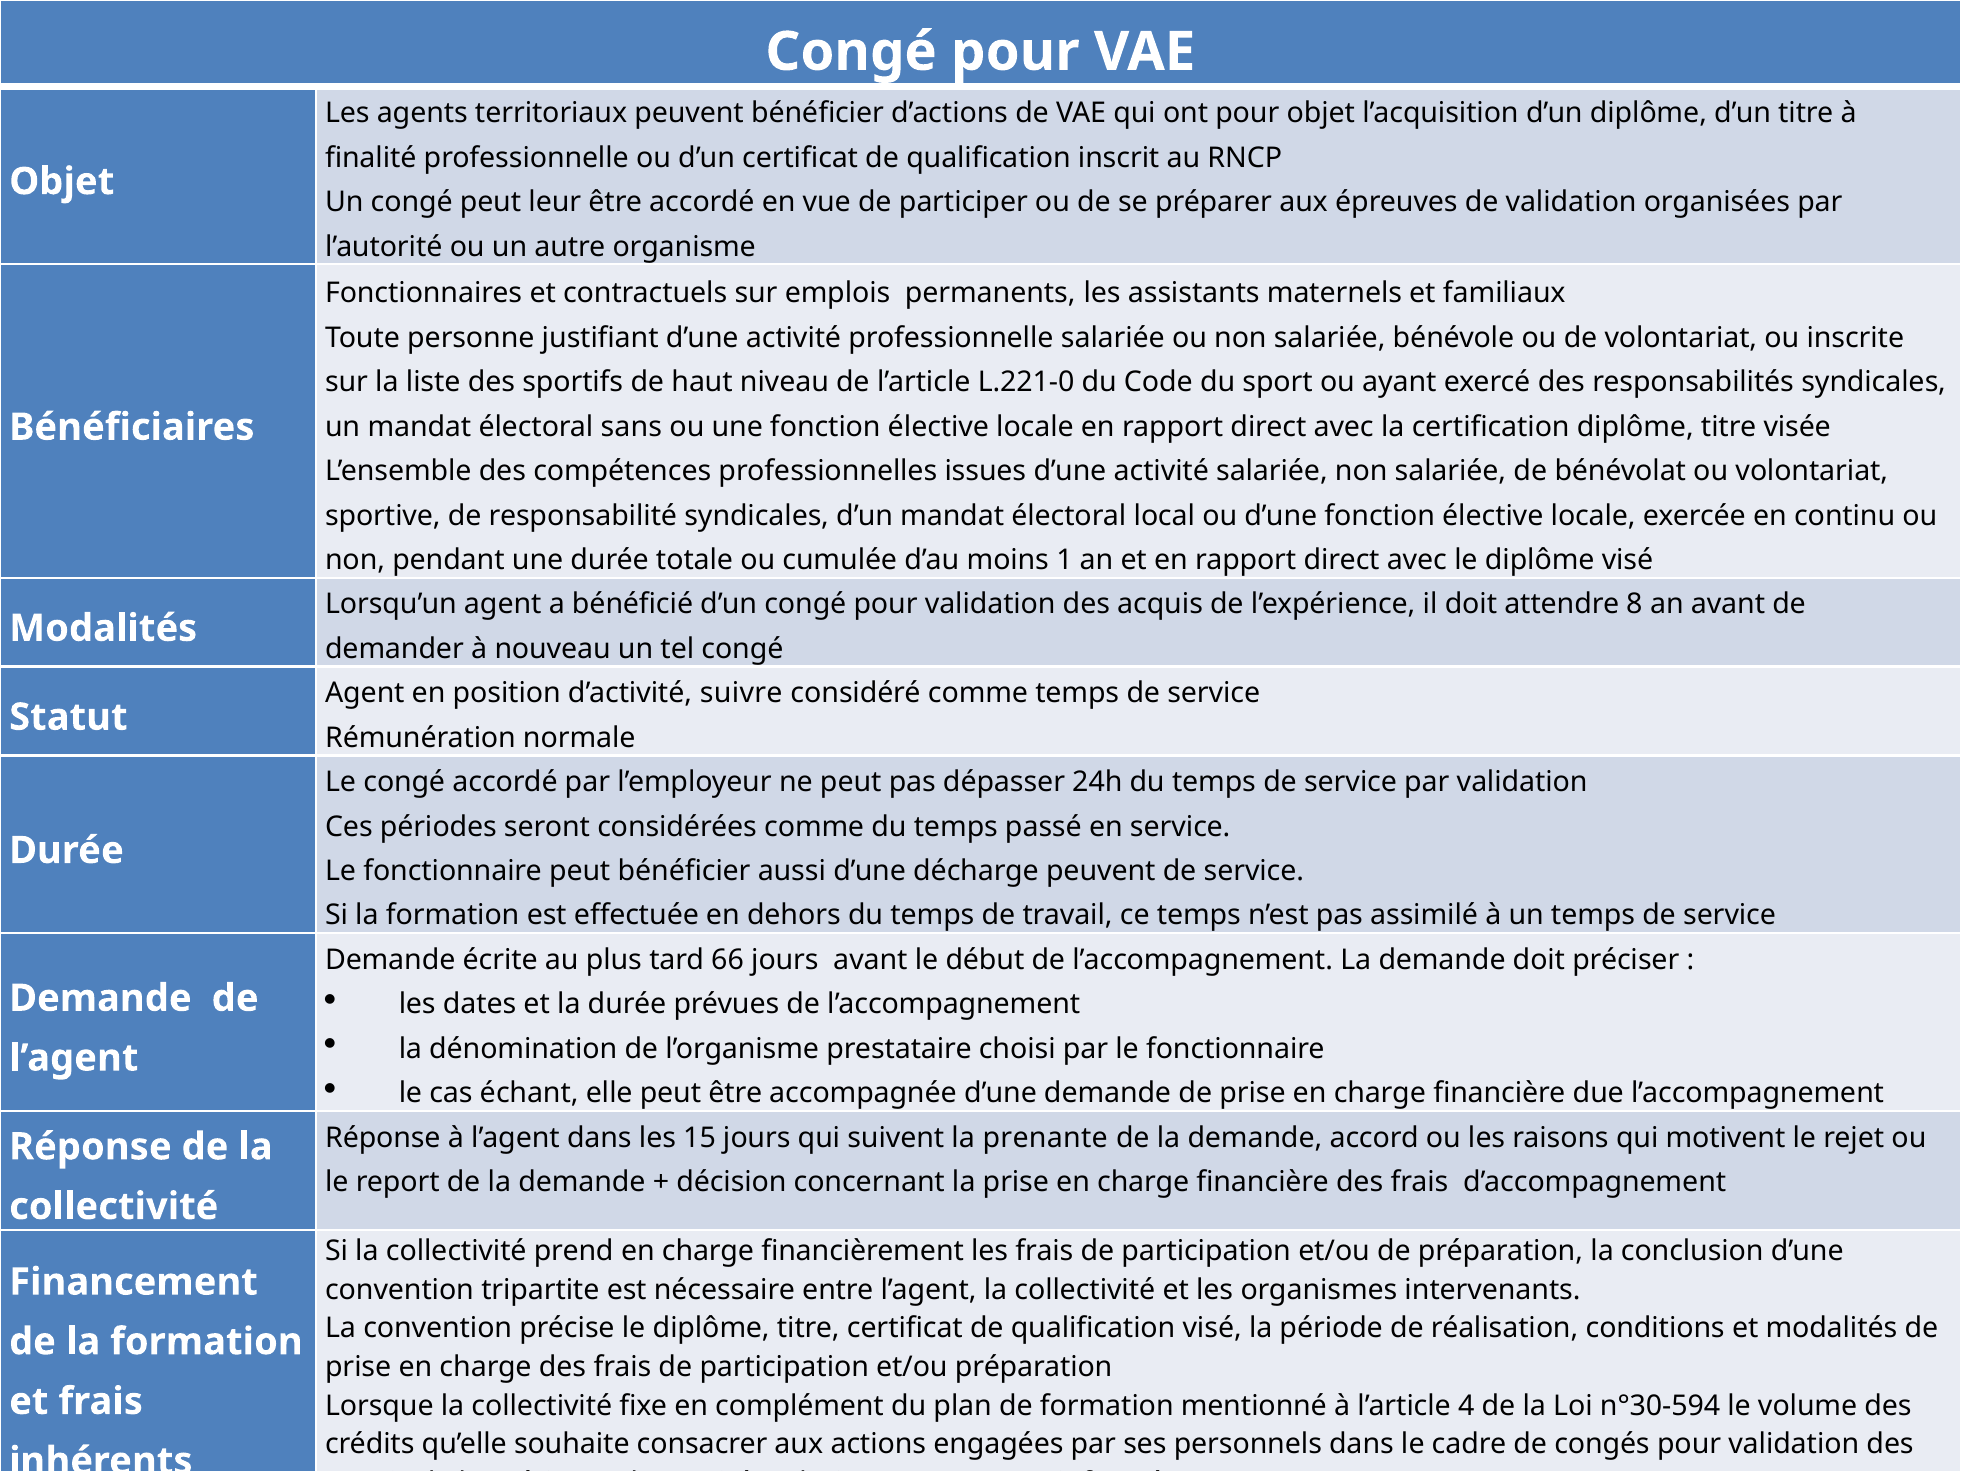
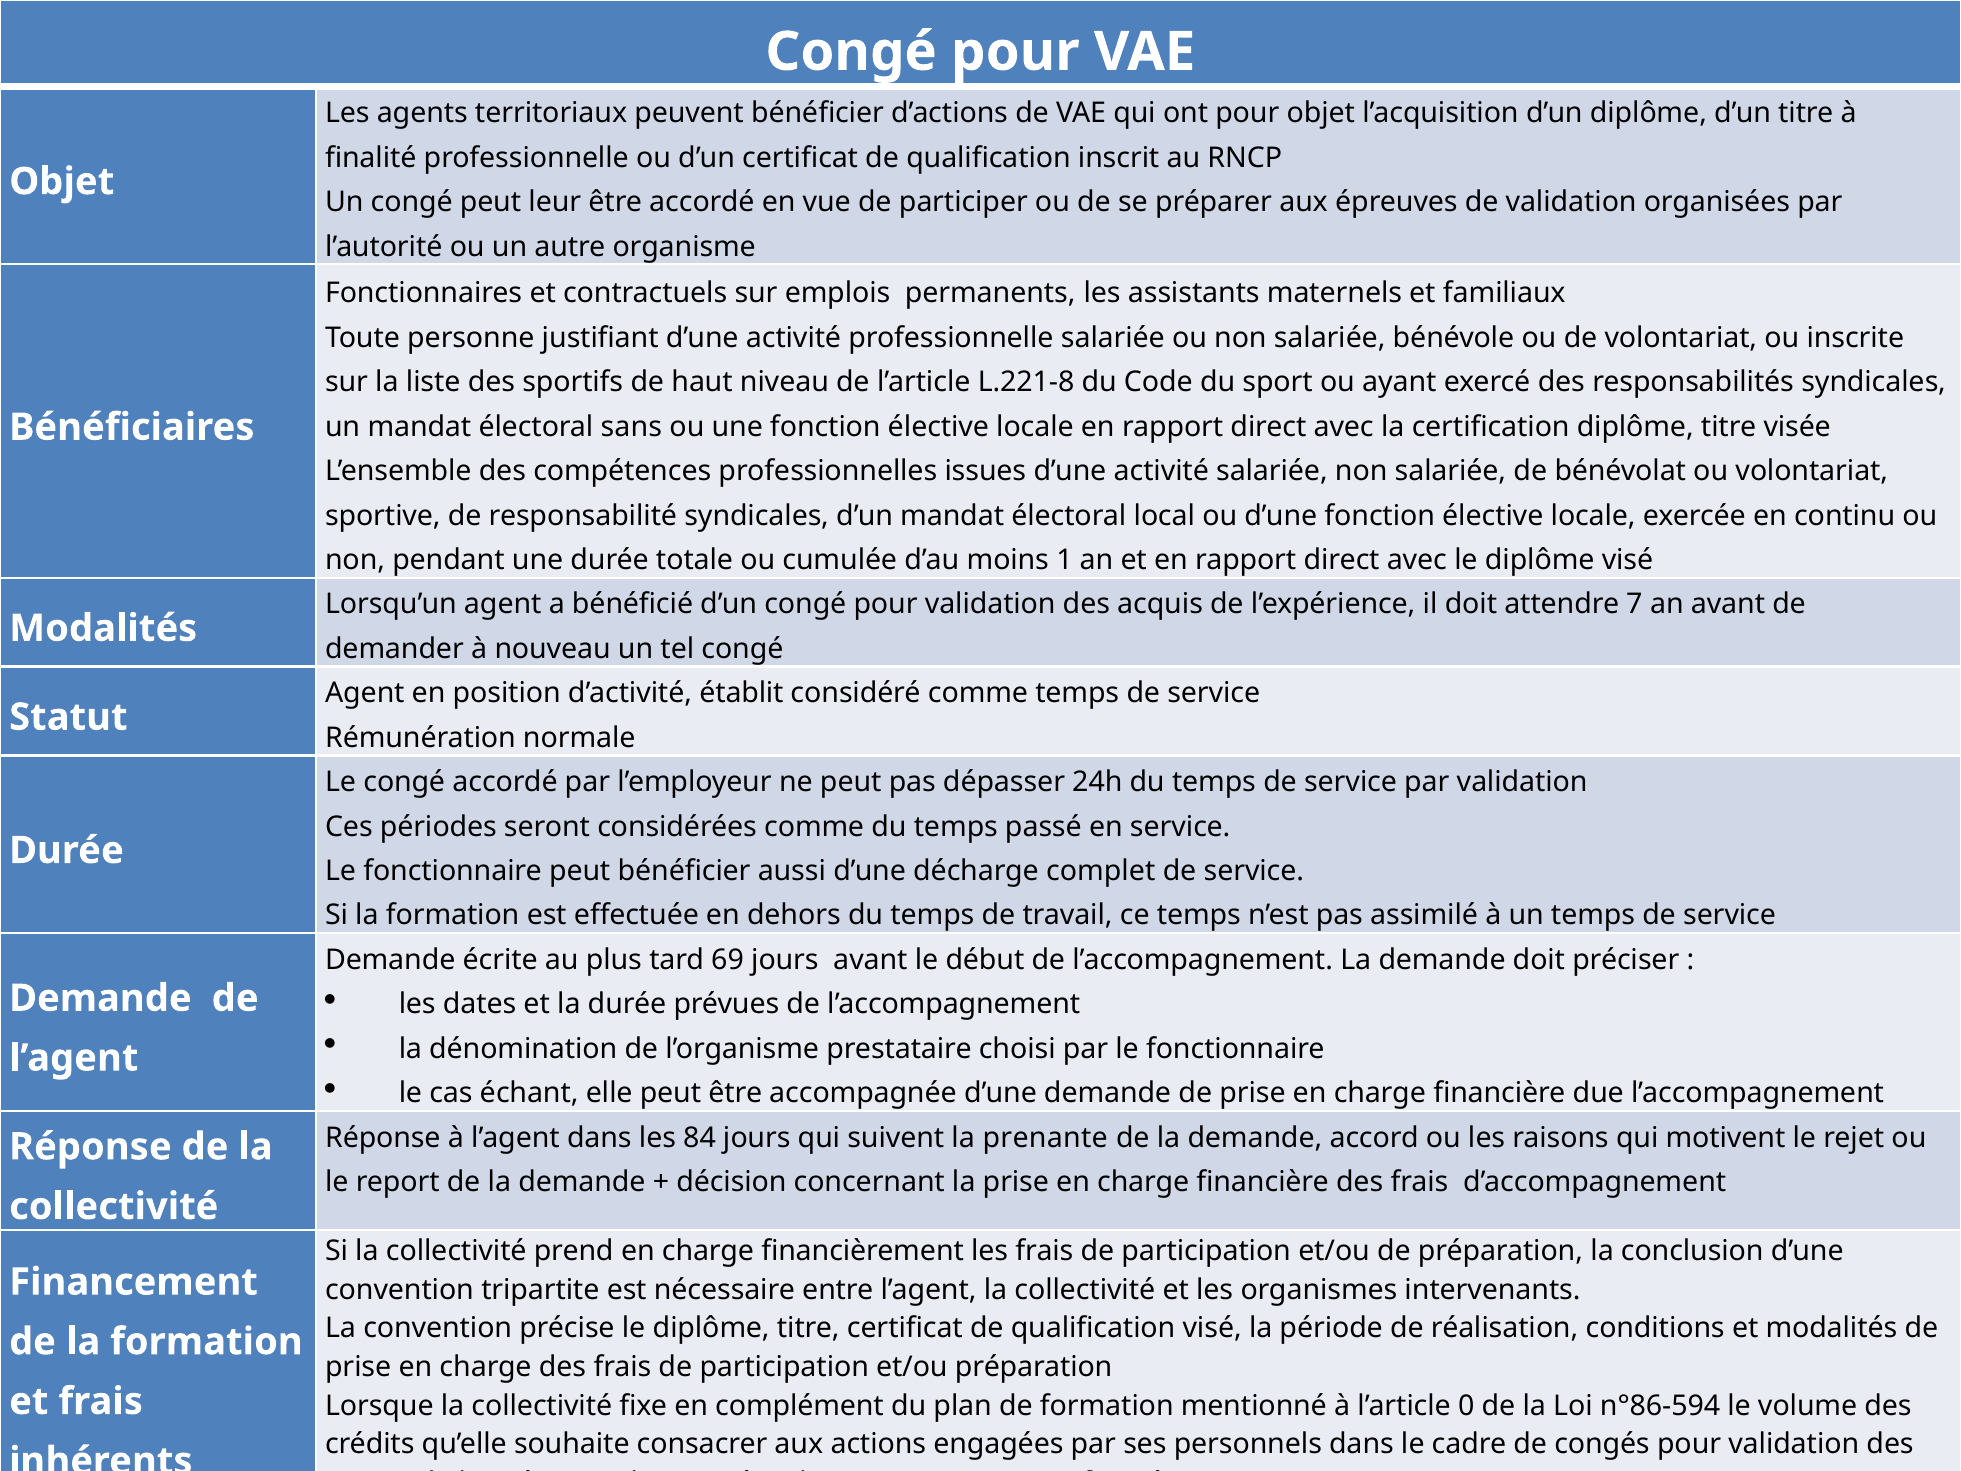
L.221-0: L.221-0 -> L.221-8
8: 8 -> 7
suivre: suivre -> établit
décharge peuvent: peuvent -> complet
66: 66 -> 69
15: 15 -> 84
4: 4 -> 0
n°30-594: n°30-594 -> n°86-594
